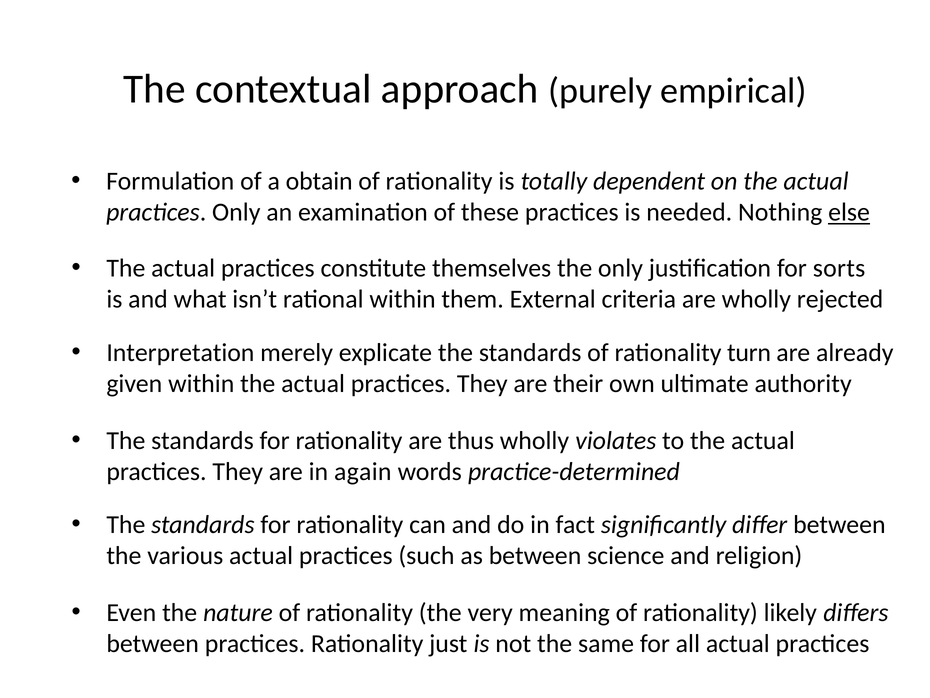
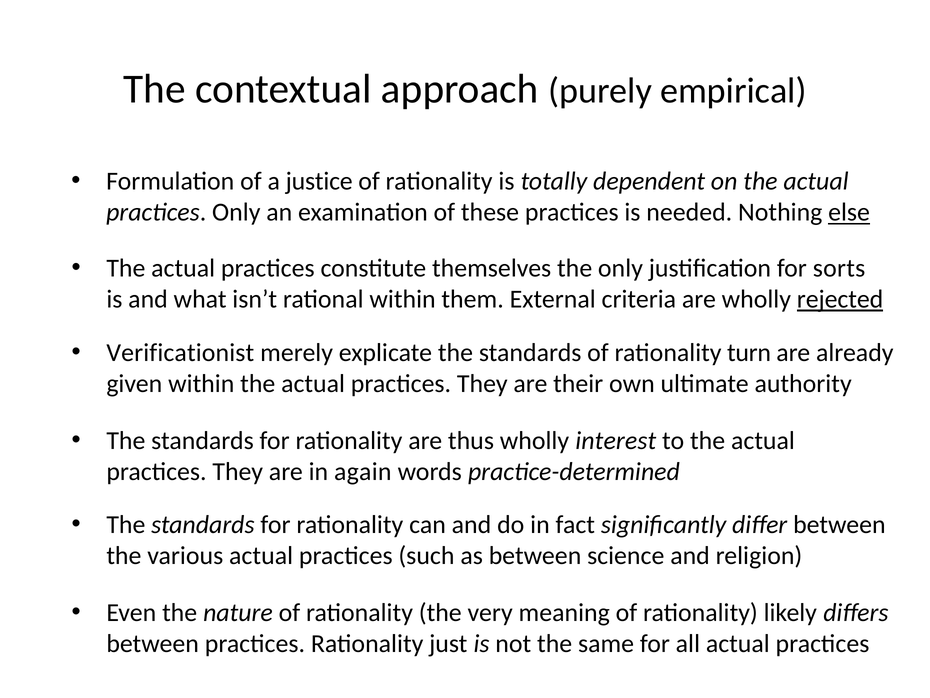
obtain: obtain -> justice
rejected underline: none -> present
Interpretation: Interpretation -> Verificationist
violates: violates -> interest
